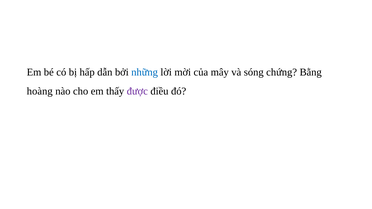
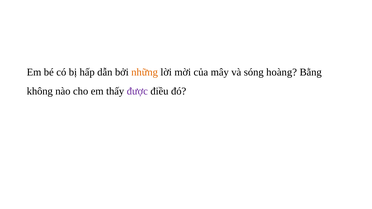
những colour: blue -> orange
chứng: chứng -> hoàng
hoàng: hoàng -> không
